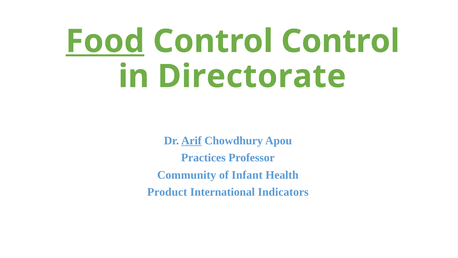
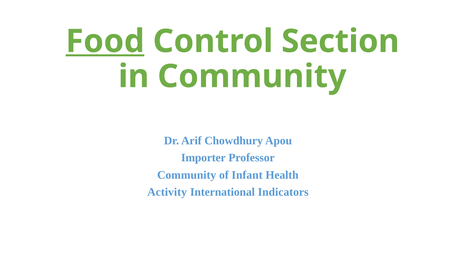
Control Control: Control -> Section
in Directorate: Directorate -> Community
Arif underline: present -> none
Practices: Practices -> Importer
Product: Product -> Activity
